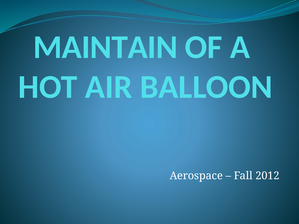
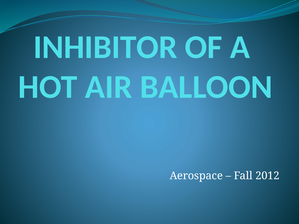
MAINTAIN: MAINTAIN -> INHIBITOR
